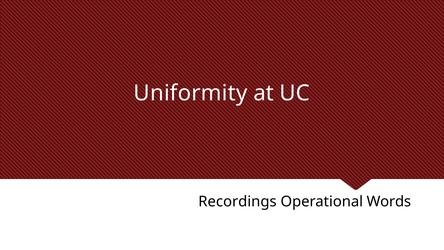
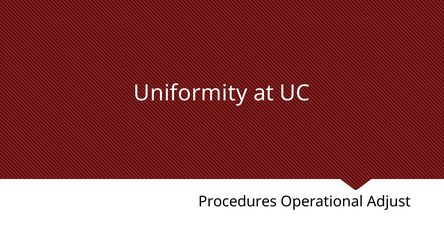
Recordings: Recordings -> Procedures
Words: Words -> Adjust
